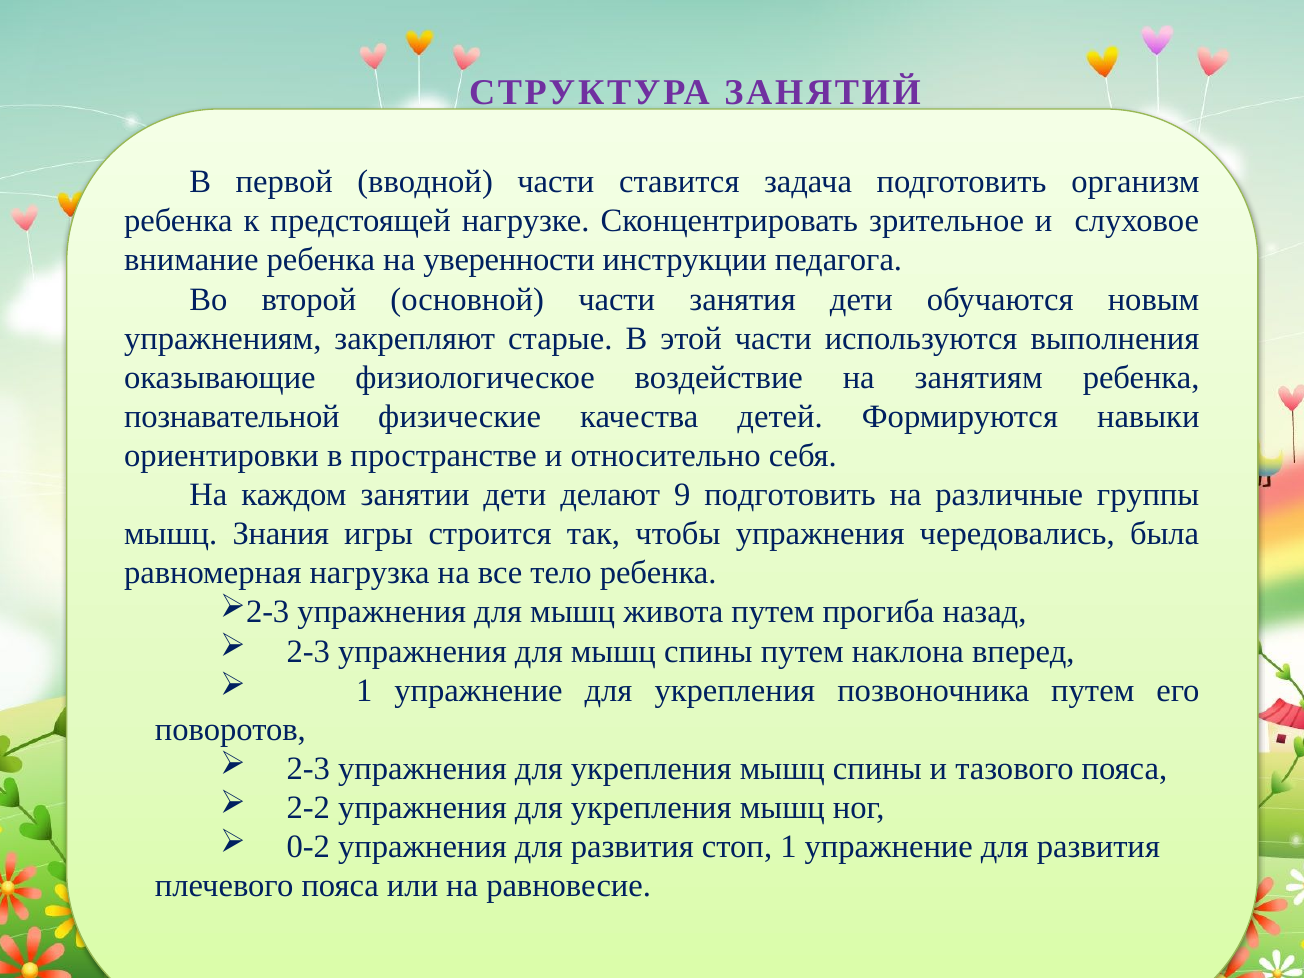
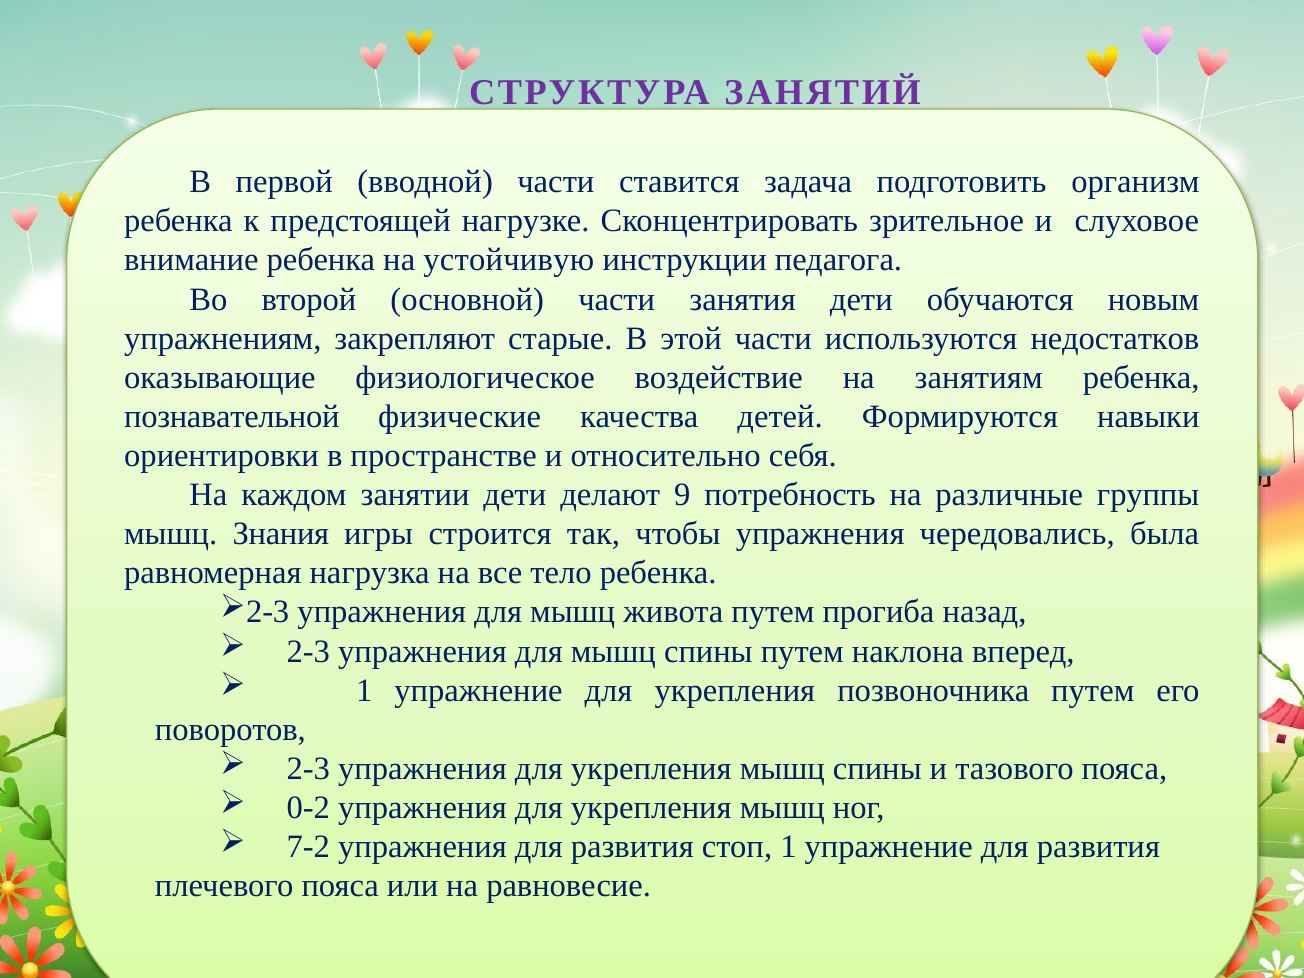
уверенности: уверенности -> устойчивую
выполнения: выполнения -> недостатков
9 подготовить: подготовить -> потребность
2-2: 2-2 -> 0-2
0-2: 0-2 -> 7-2
